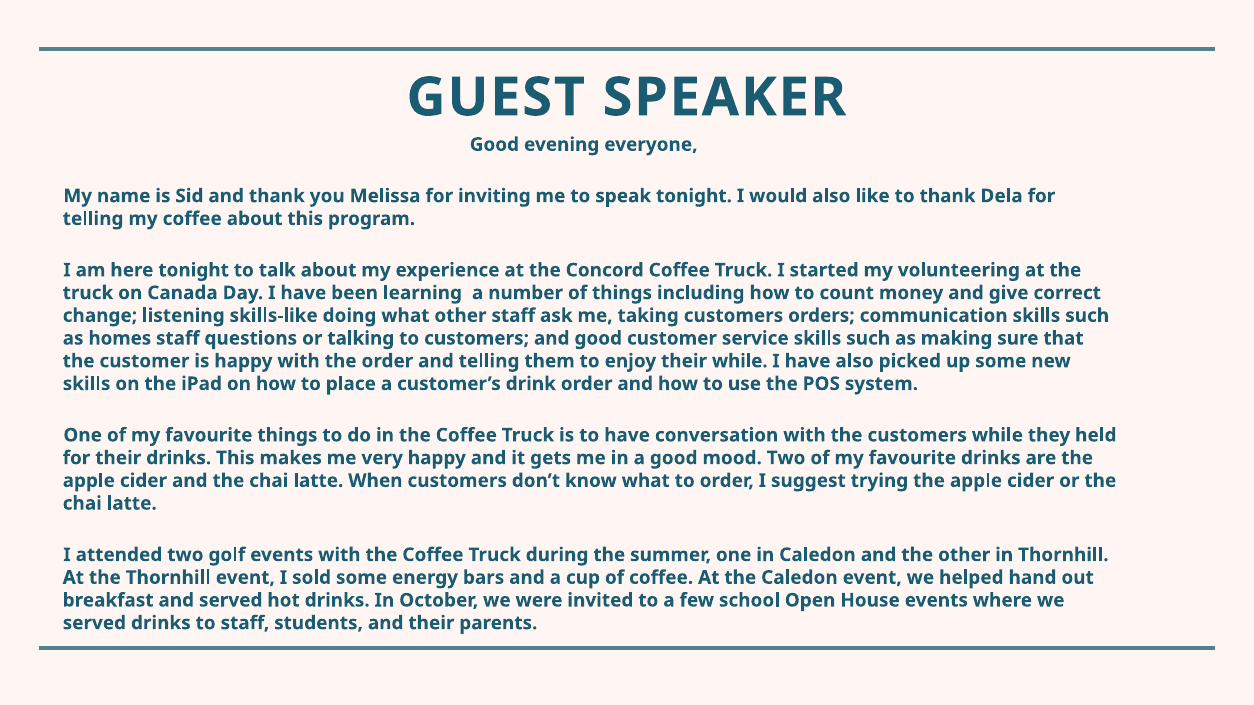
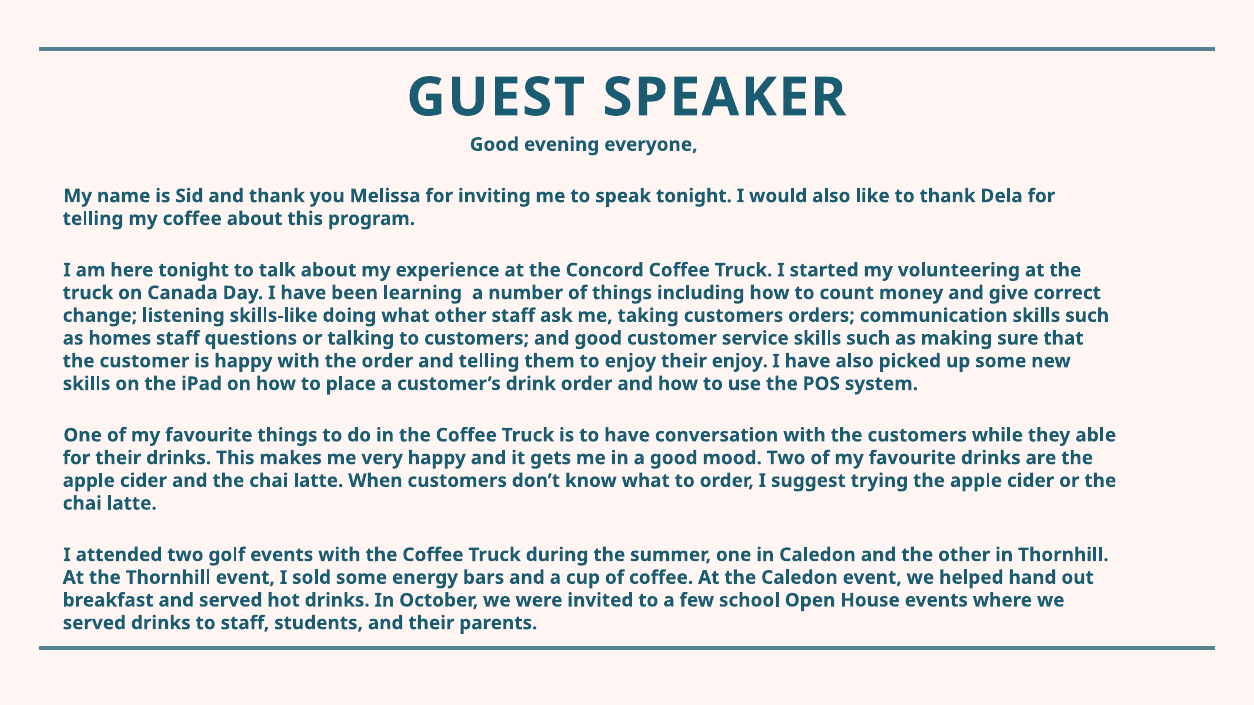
their while: while -> enjoy
held: held -> able
